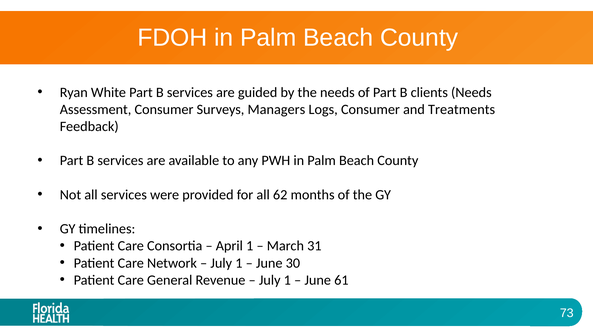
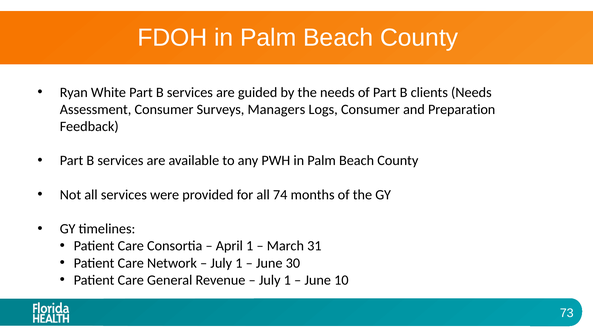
Treatments: Treatments -> Preparation
62: 62 -> 74
61: 61 -> 10
